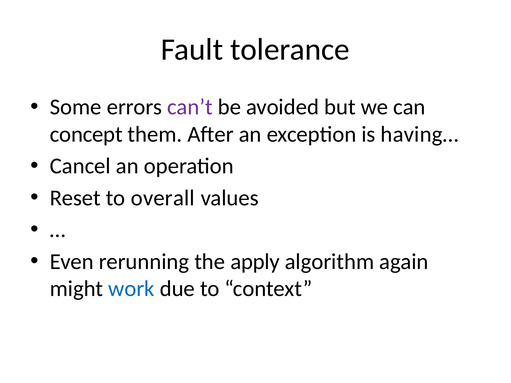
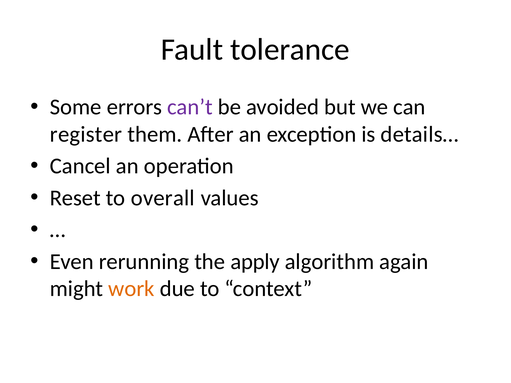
concept: concept -> register
having…: having… -> details…
work colour: blue -> orange
